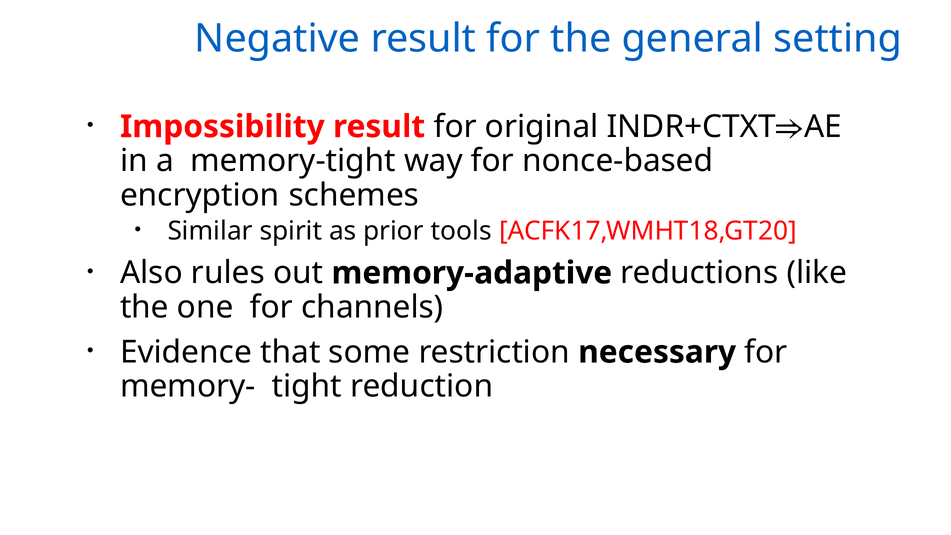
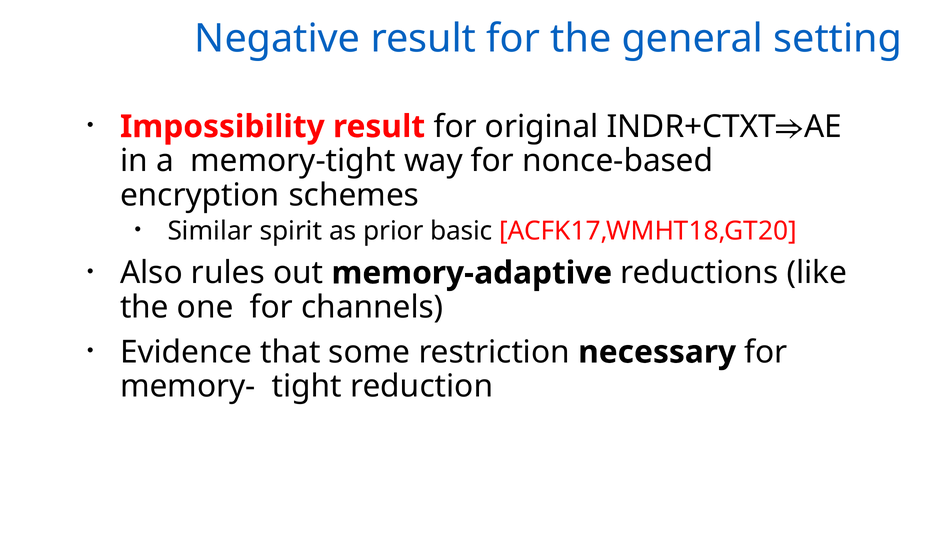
tools: tools -> basic
